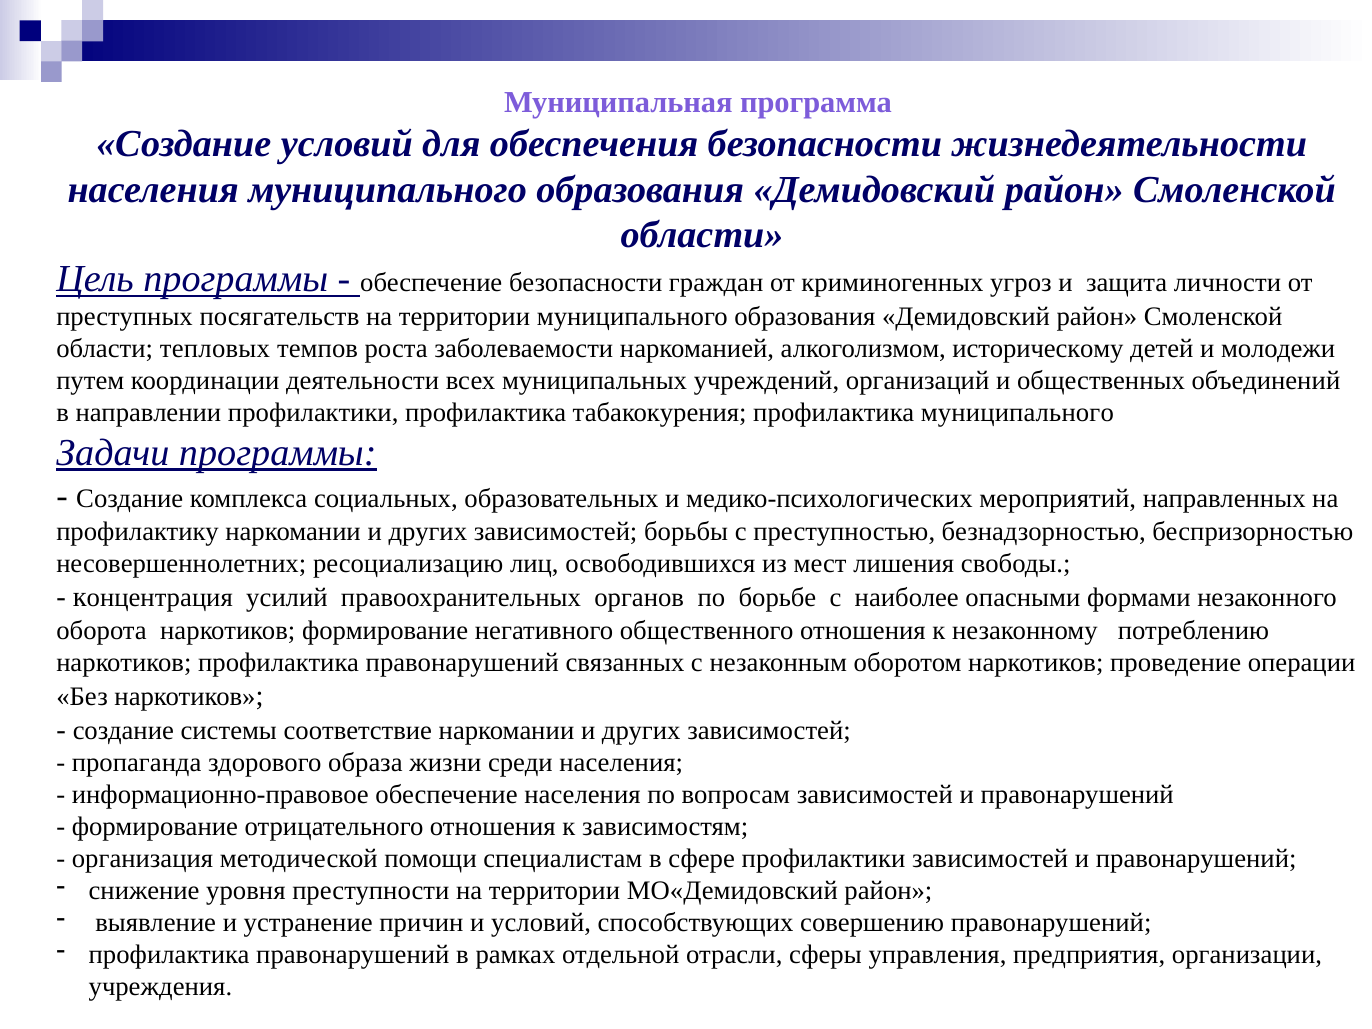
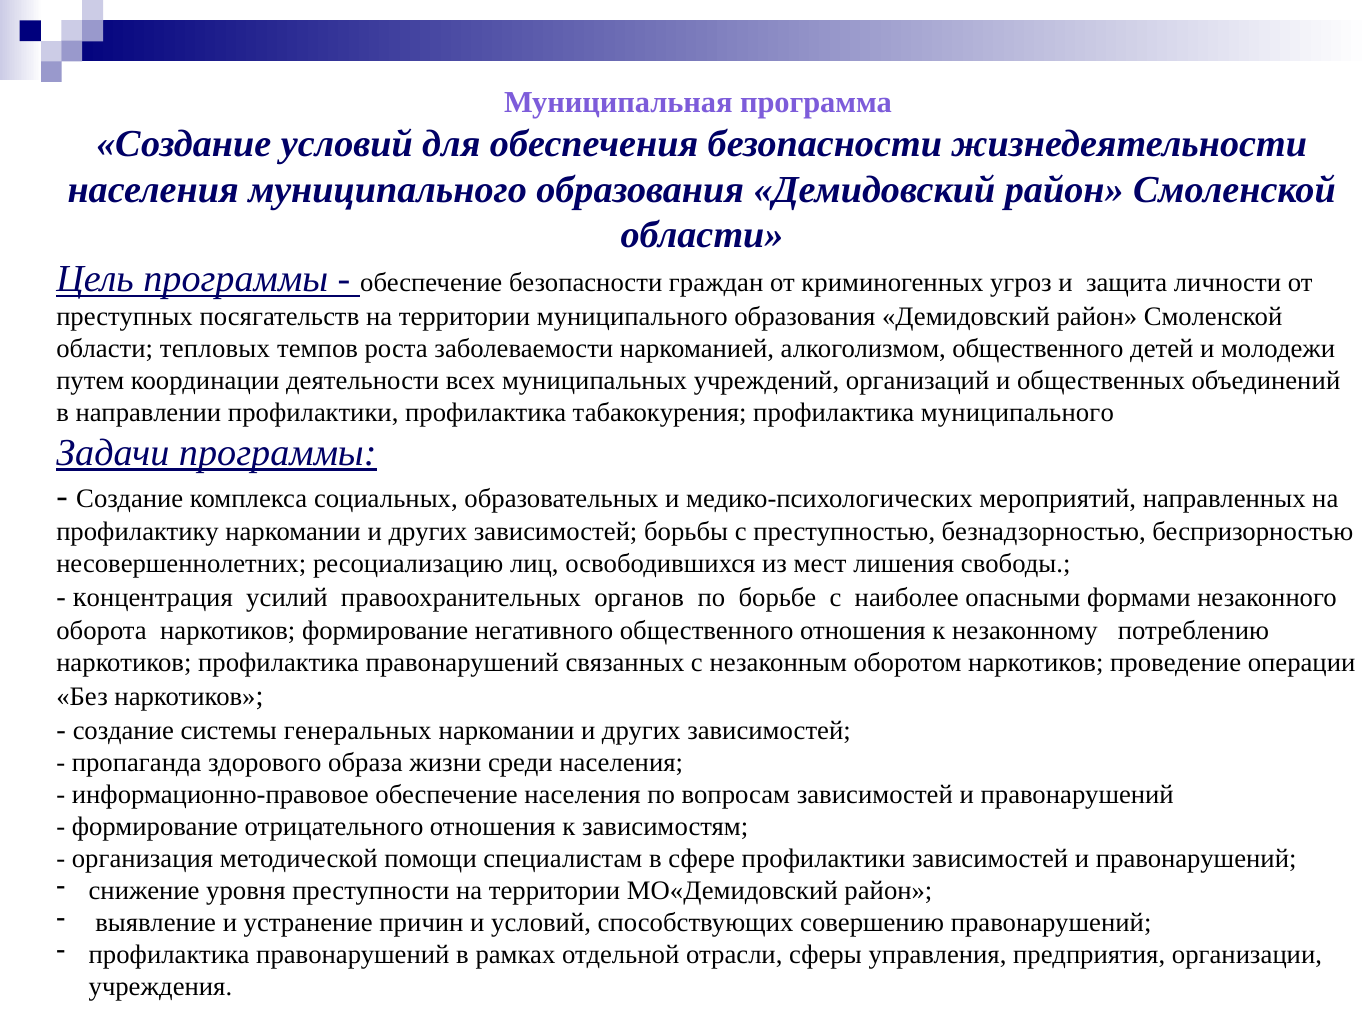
алкоголизмом историческому: историческому -> общественного
соответствие: соответствие -> генеральных
